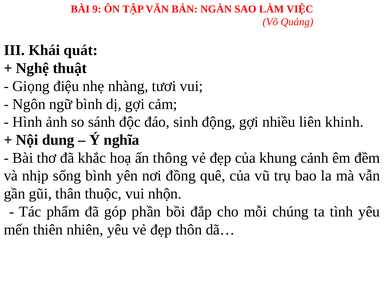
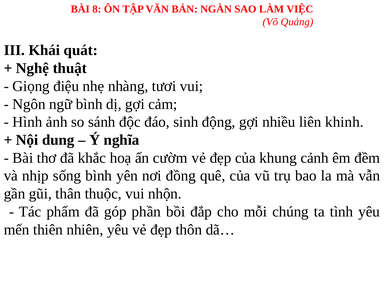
9: 9 -> 8
thông: thông -> cườm
